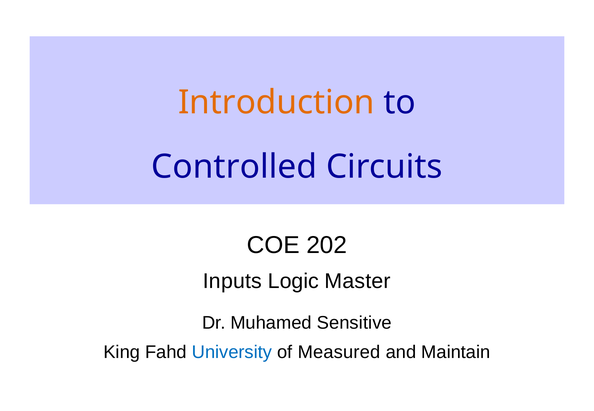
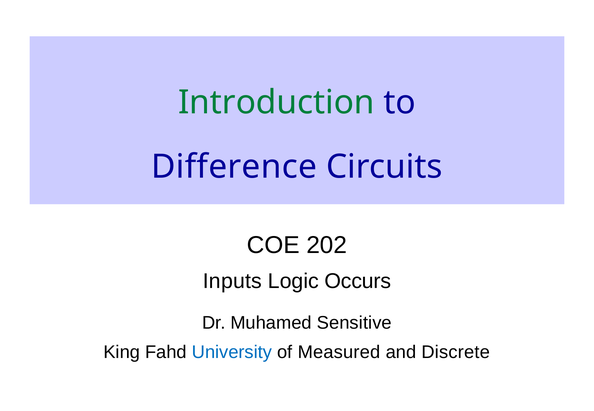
Introduction colour: orange -> green
Controlled: Controlled -> Difference
Master: Master -> Occurs
Maintain: Maintain -> Discrete
